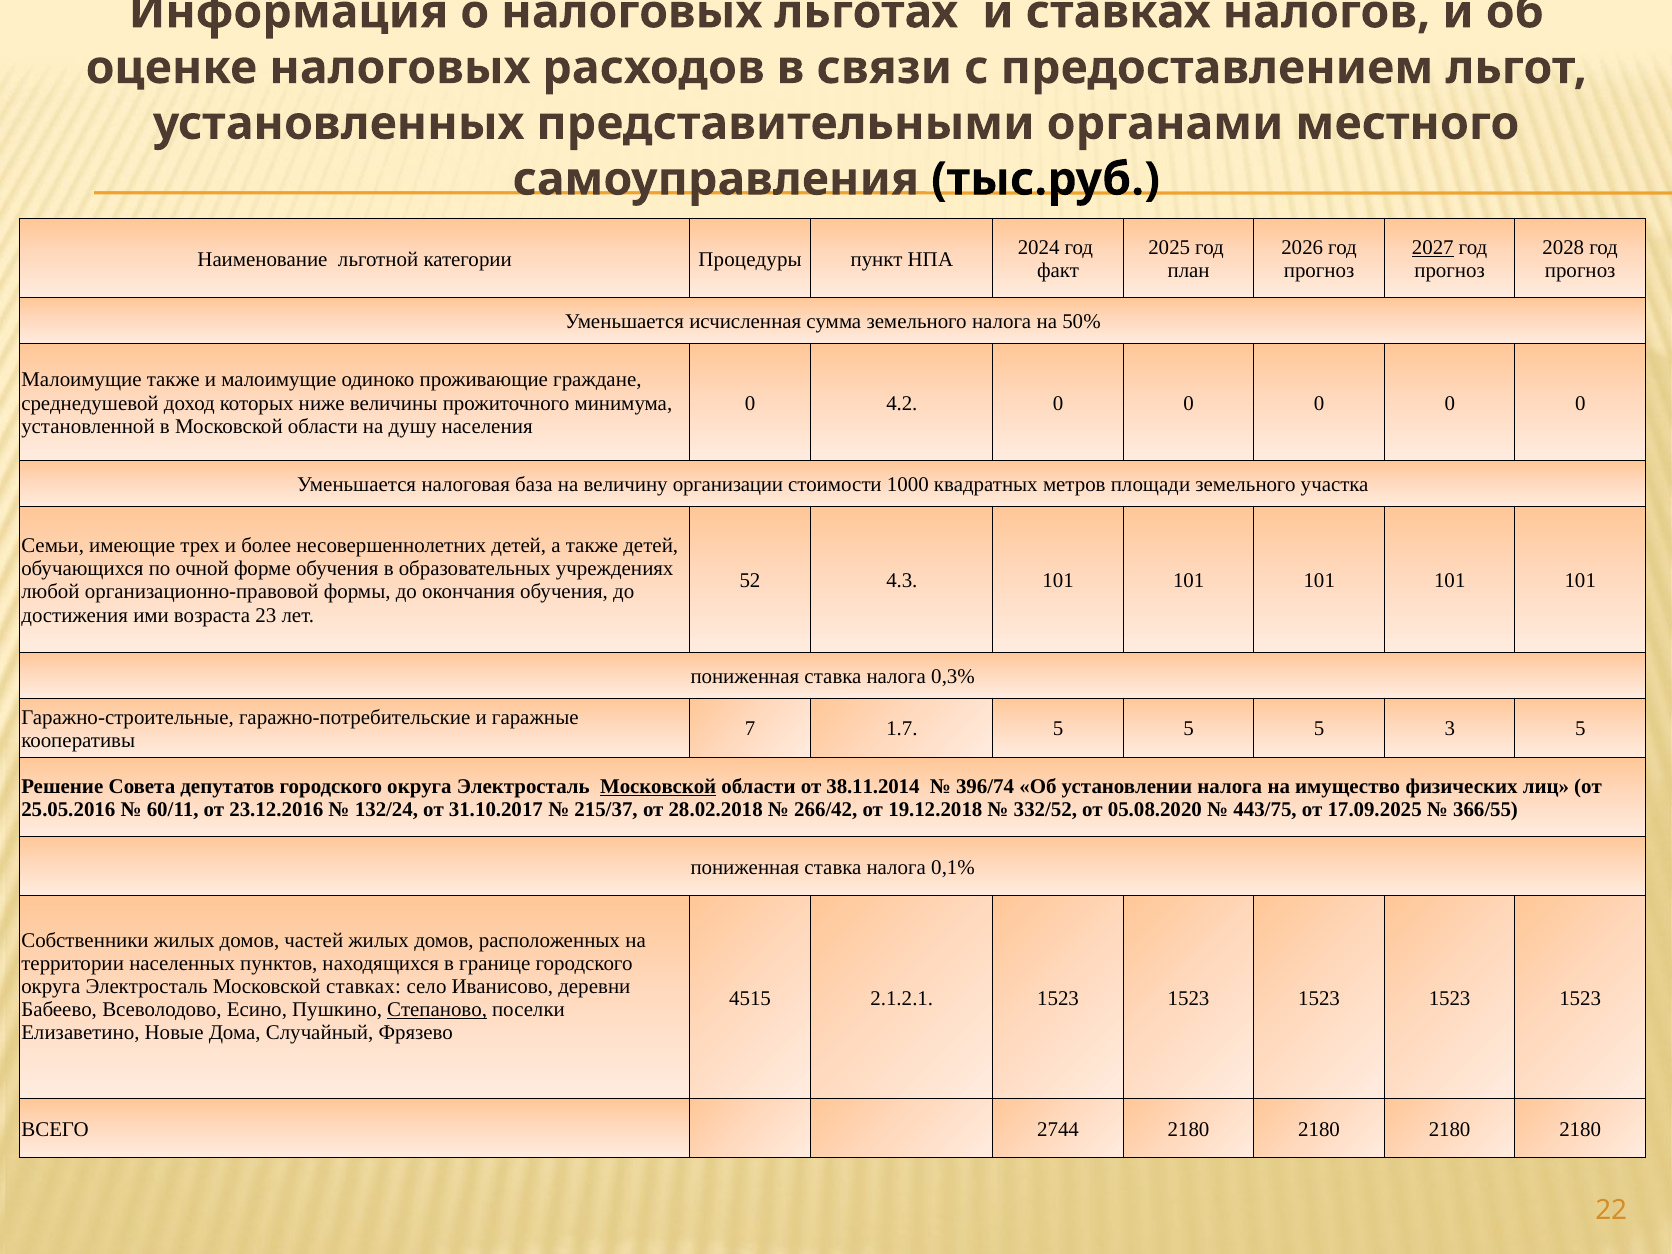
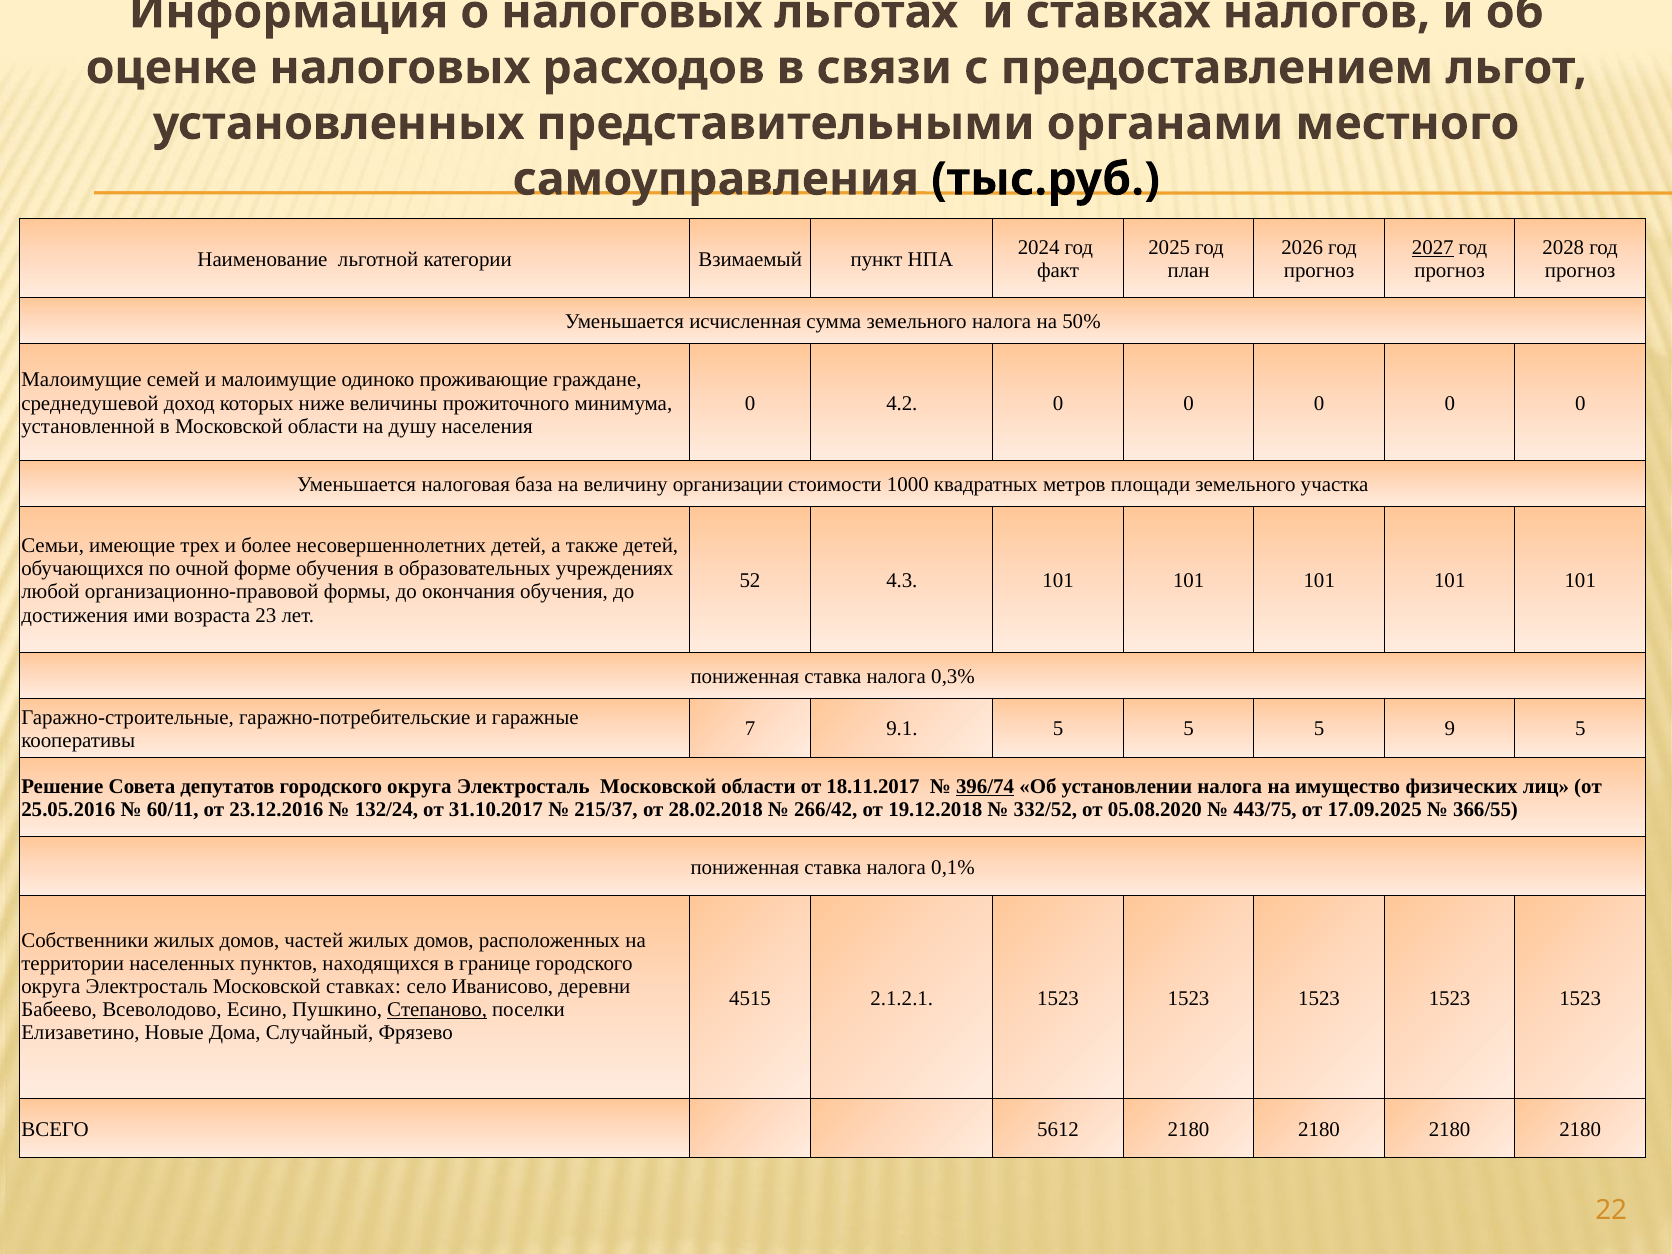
Процедуры: Процедуры -> Взимаемый
Малоимущие также: также -> семей
1.7: 1.7 -> 9.1
3: 3 -> 9
Московской at (658, 787) underline: present -> none
38.11.2014: 38.11.2014 -> 18.11.2017
396/74 underline: none -> present
2744: 2744 -> 5612
